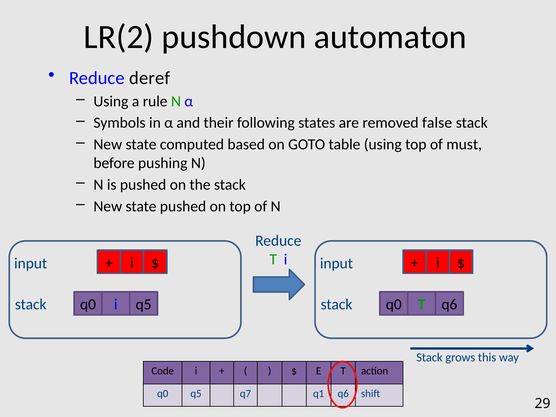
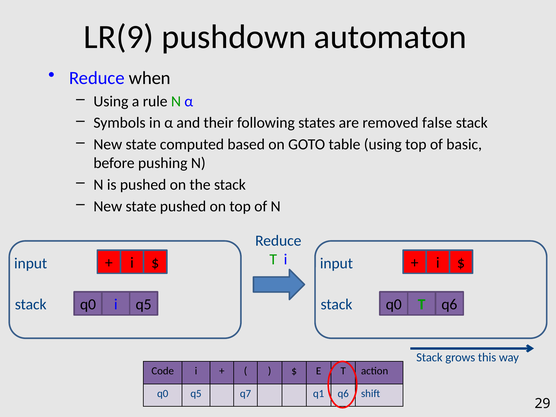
LR(2: LR(2 -> LR(9
deref: deref -> when
must: must -> basic
